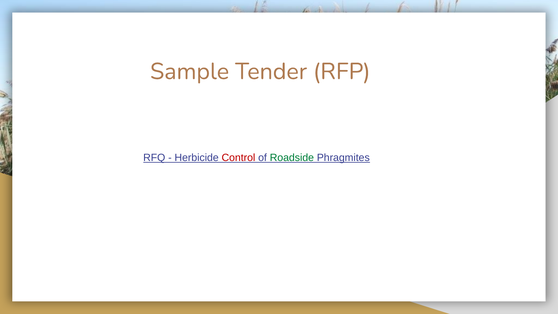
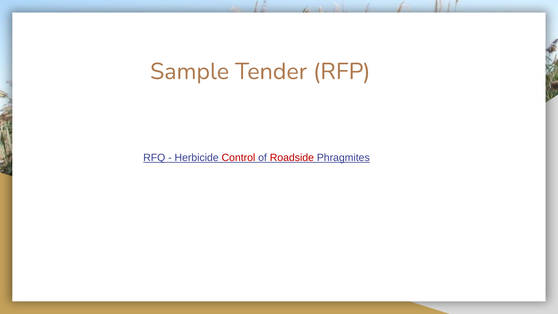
Roadside colour: green -> red
